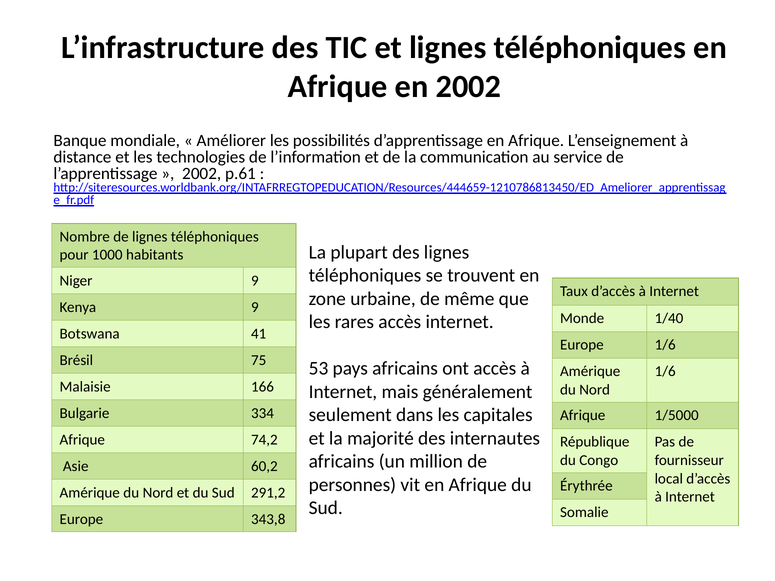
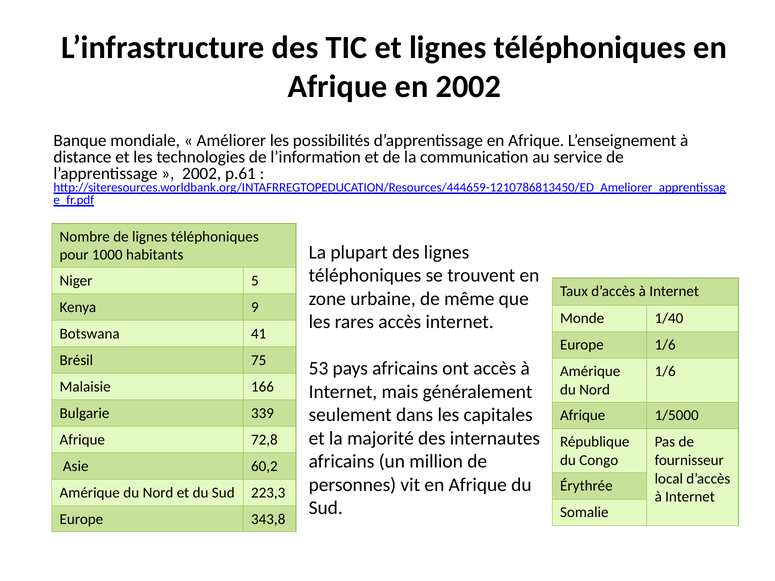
Niger 9: 9 -> 5
334: 334 -> 339
74,2: 74,2 -> 72,8
291,2: 291,2 -> 223,3
